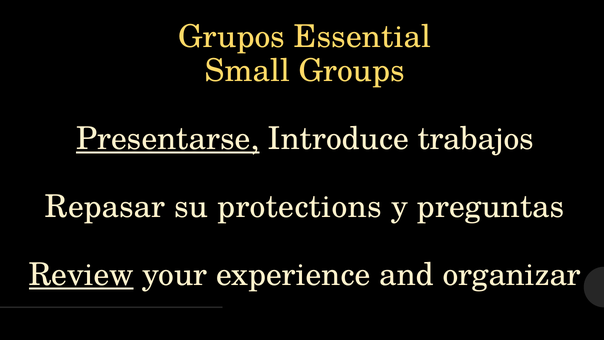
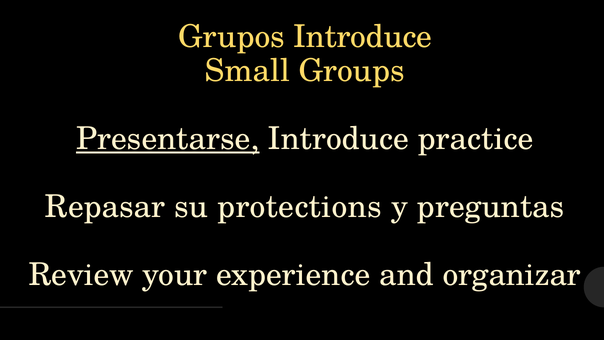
Grupos Essential: Essential -> Introduce
trabajos: trabajos -> practice
Review underline: present -> none
